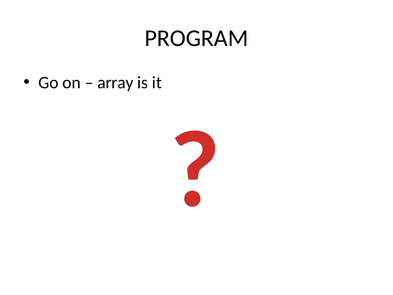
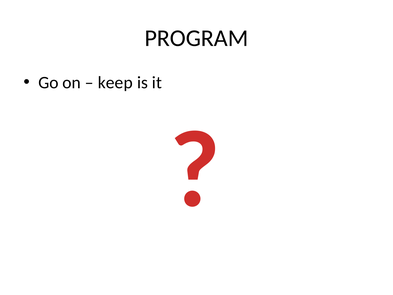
array: array -> keep
